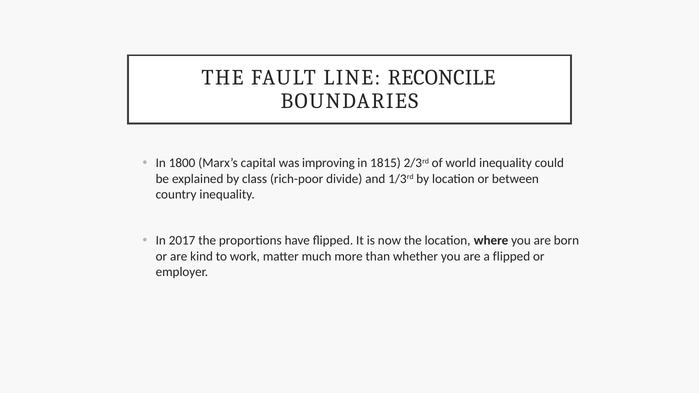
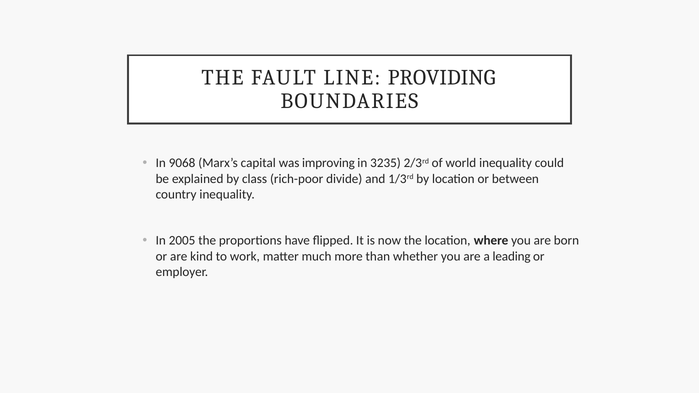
RECONCILE: RECONCILE -> PROVIDING
1800: 1800 -> 9068
1815: 1815 -> 3235
2017: 2017 -> 2005
a flipped: flipped -> leading
